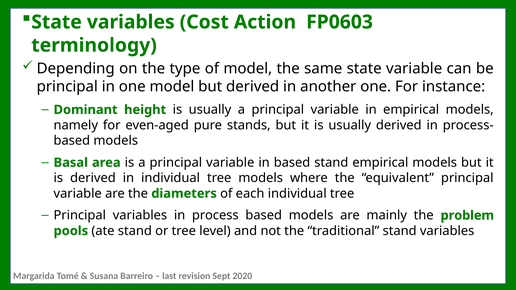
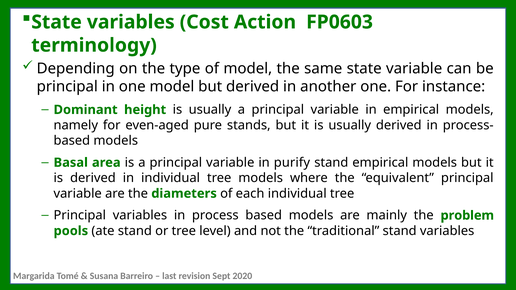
in based: based -> purify
